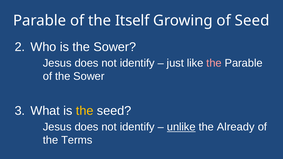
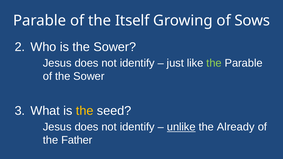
of Seed: Seed -> Sows
the at (214, 63) colour: pink -> light green
Terms: Terms -> Father
